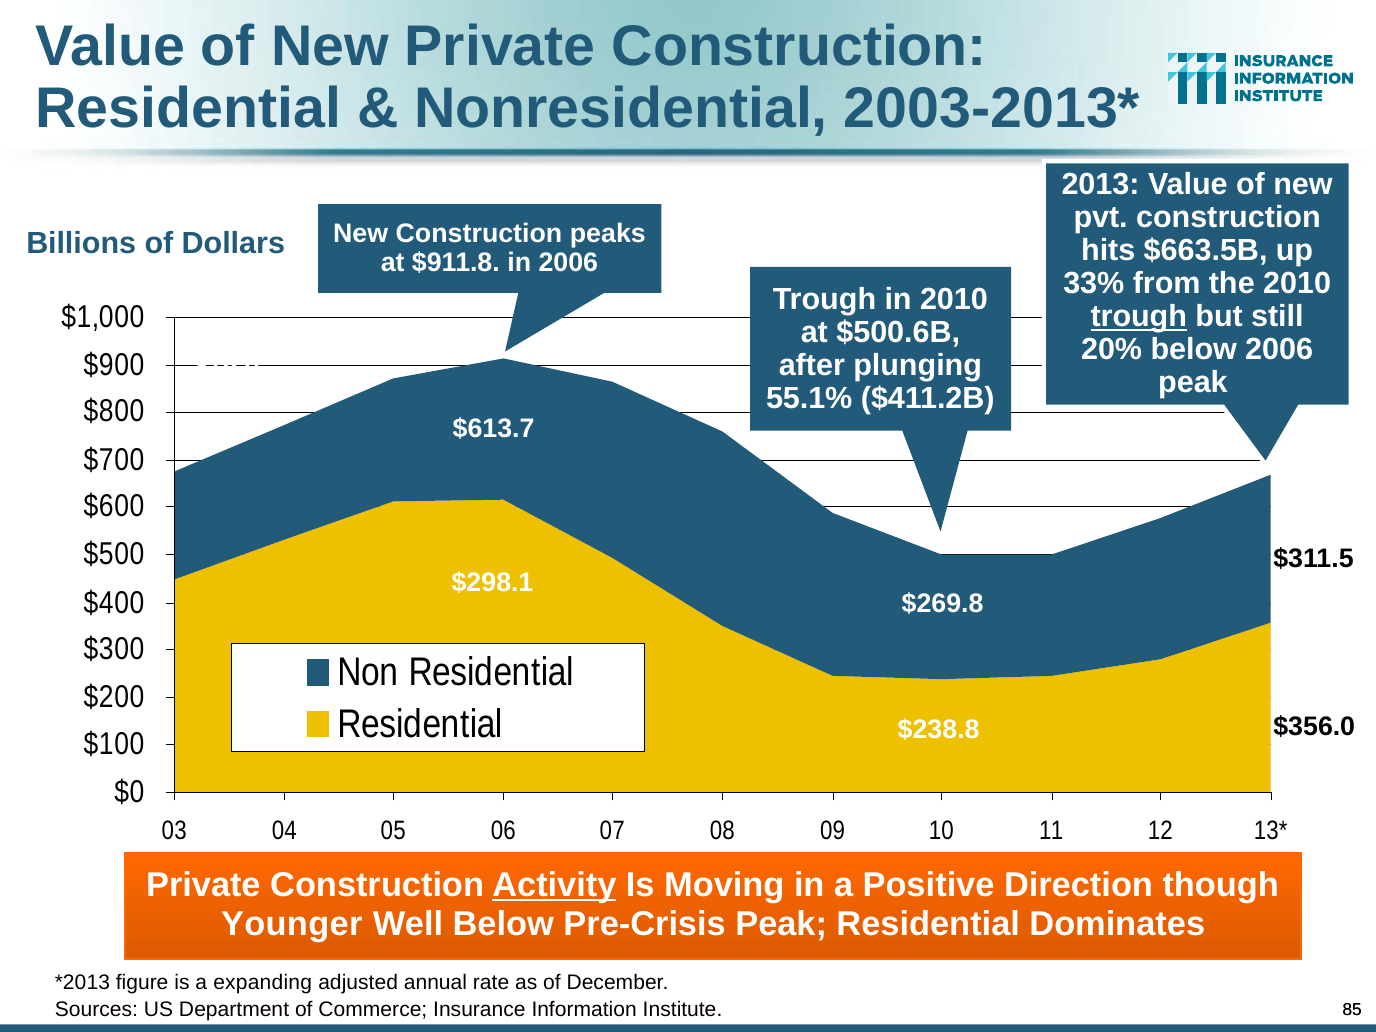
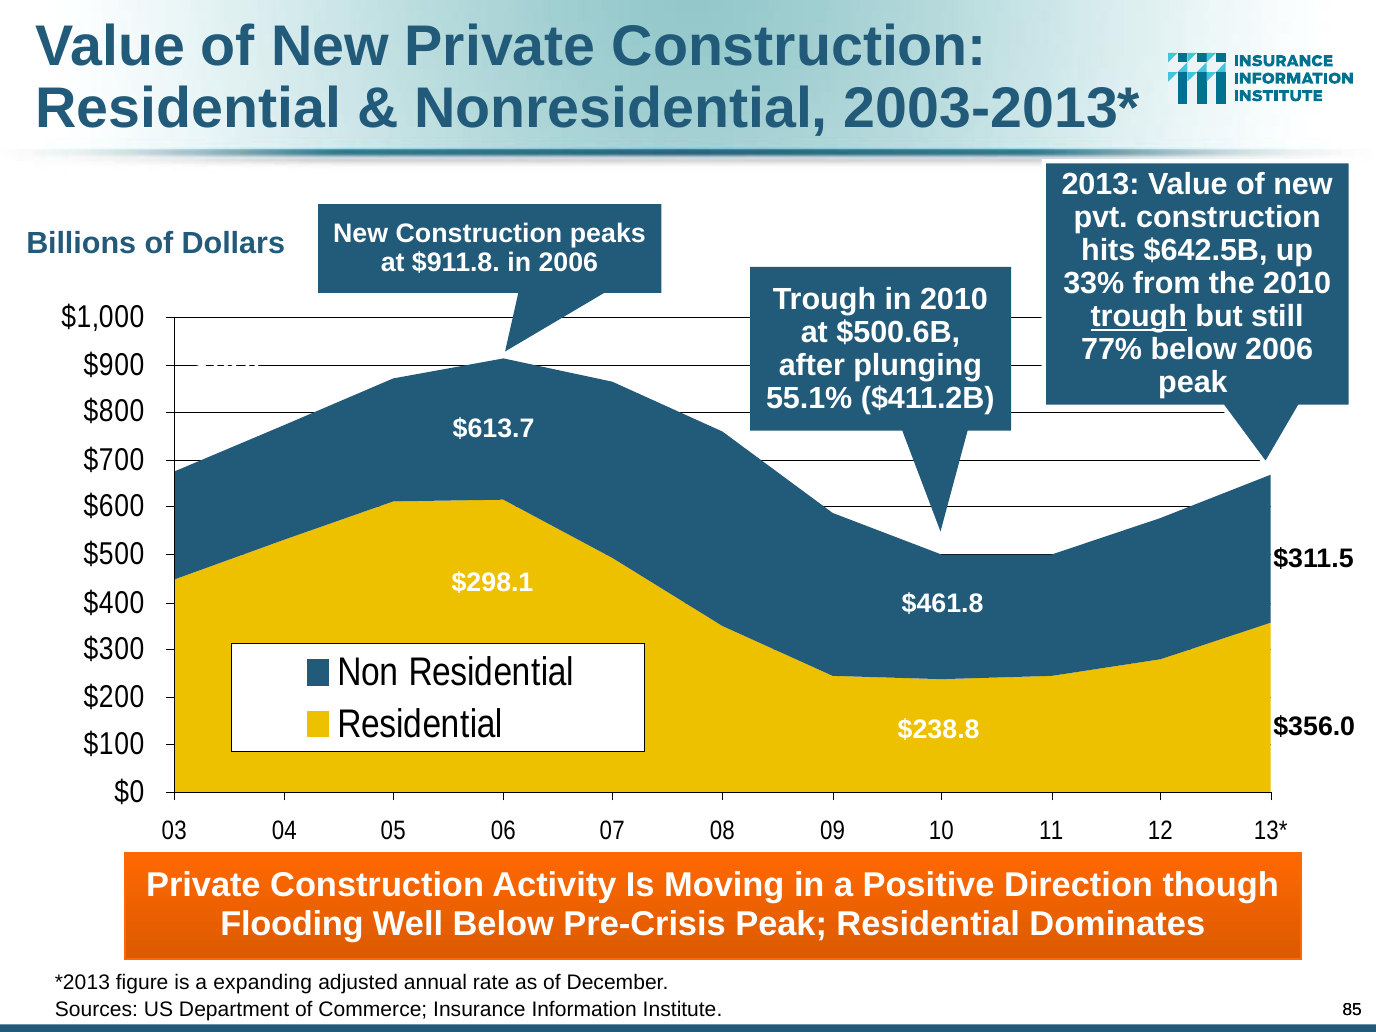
$663.5B: $663.5B -> $642.5B
20%: 20% -> 77%
$269.8: $269.8 -> $461.8
Activity underline: present -> none
Younger: Younger -> Flooding
